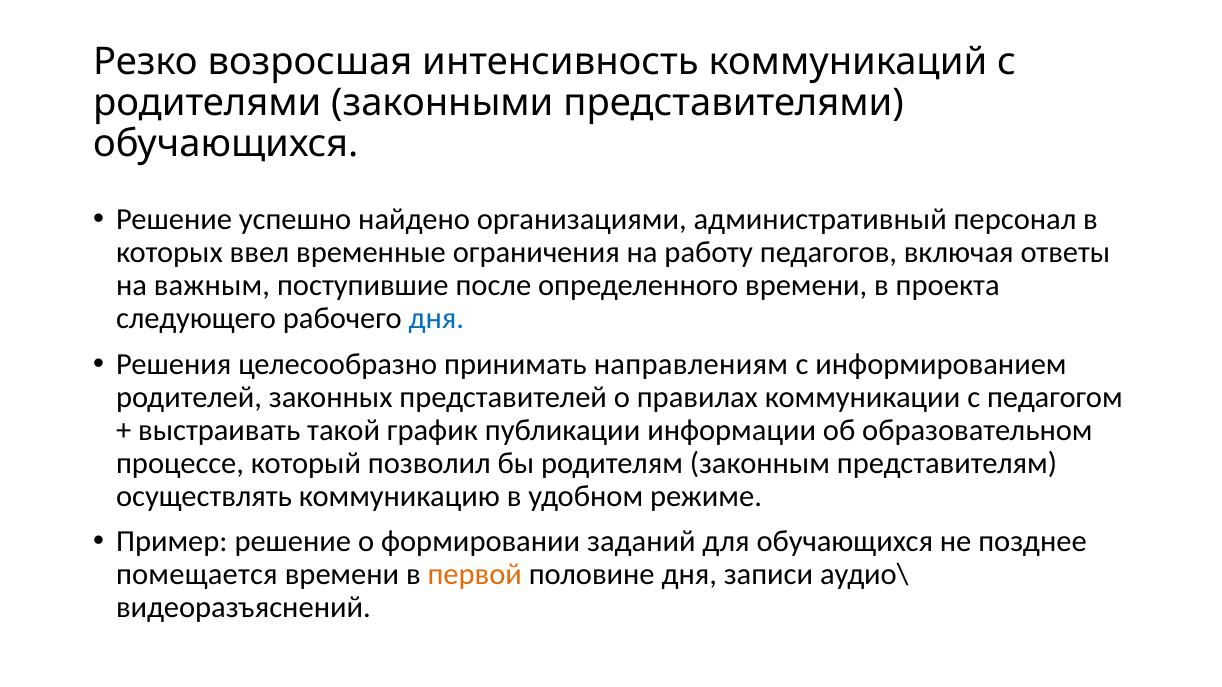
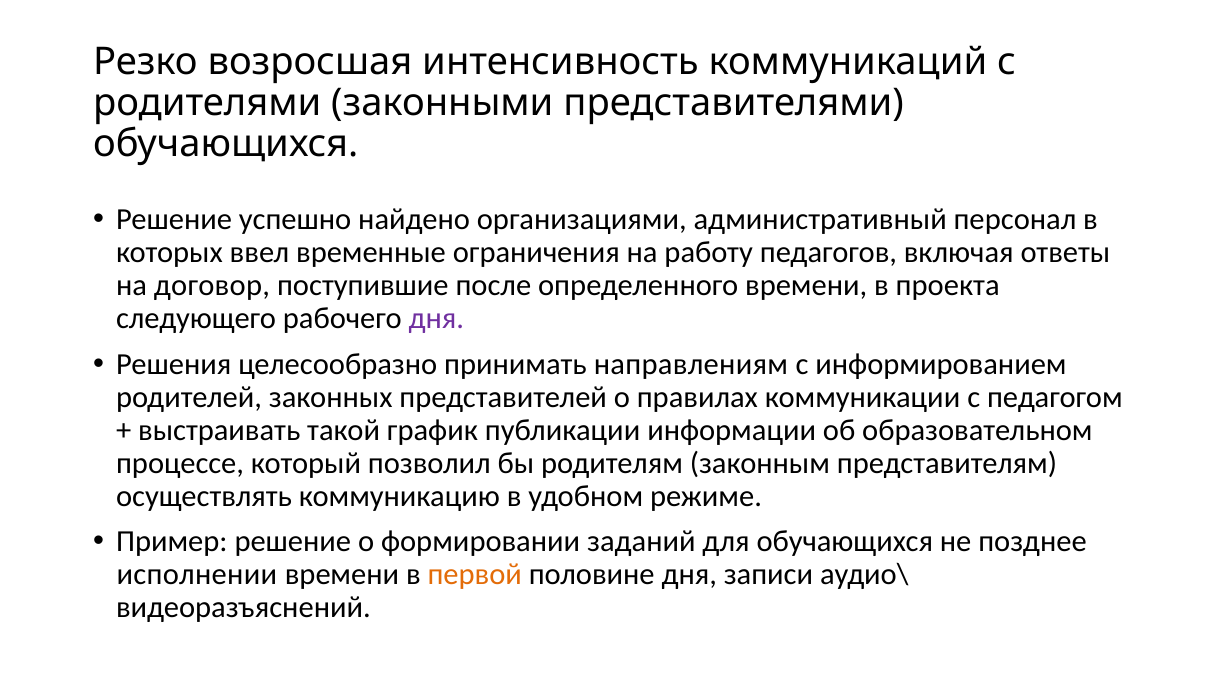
важным: важным -> договор
дня at (436, 319) colour: blue -> purple
помещается: помещается -> исполнении
